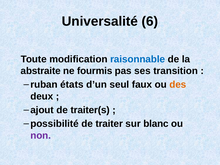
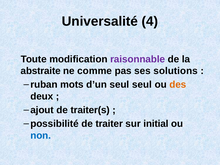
6: 6 -> 4
raisonnable colour: blue -> purple
fourmis: fourmis -> comme
transition: transition -> solutions
états: états -> mots
seul faux: faux -> seul
blanc: blanc -> initial
non colour: purple -> blue
